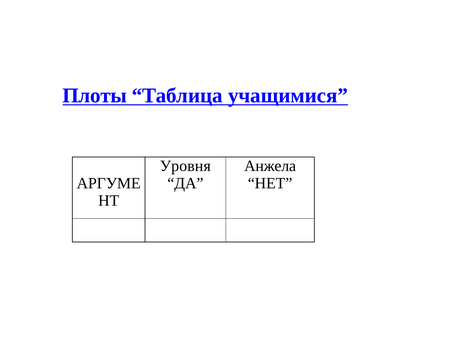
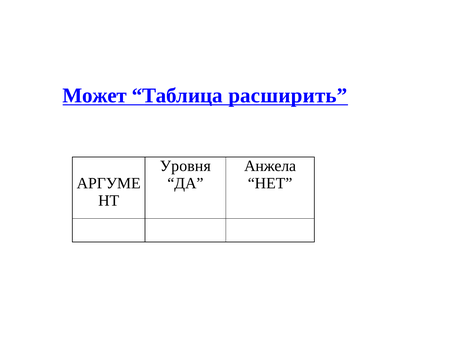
Плоты: Плоты -> Может
учащимися: учащимися -> расширить
